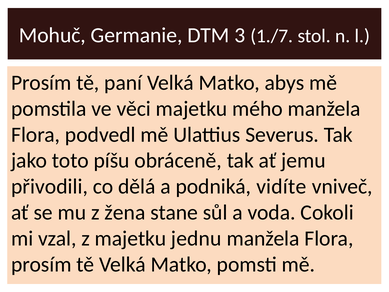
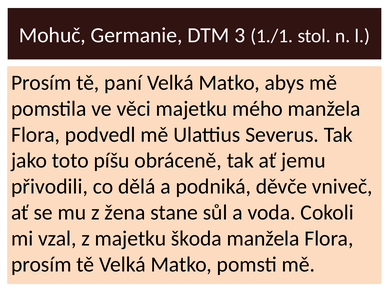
1./7: 1./7 -> 1./1
vidíte: vidíte -> děvče
jednu: jednu -> škoda
